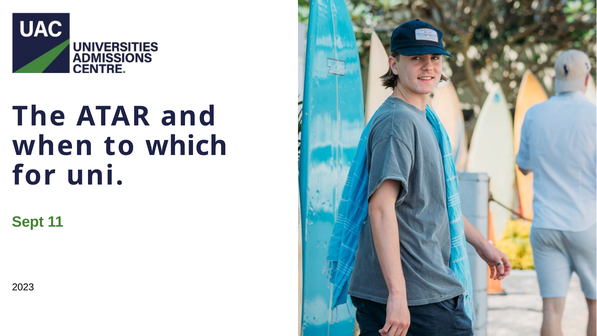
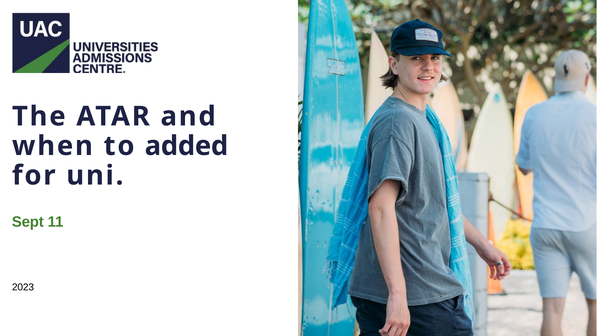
which: which -> added
